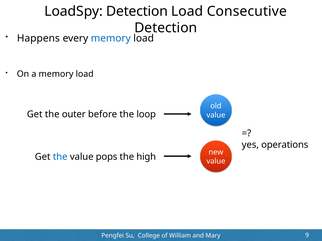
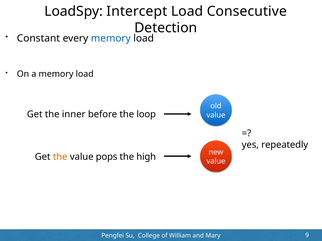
LoadSpy Detection: Detection -> Intercept
Happens: Happens -> Constant
outer: outer -> inner
operations: operations -> repeatedly
the at (60, 157) colour: blue -> orange
